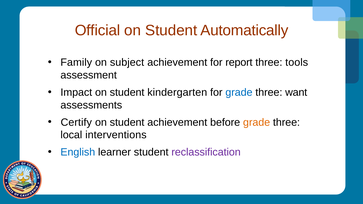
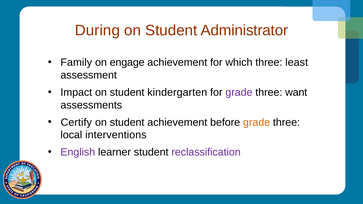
Official: Official -> During
Automatically: Automatically -> Administrator
subject: subject -> engage
report: report -> which
tools: tools -> least
grade at (239, 92) colour: blue -> purple
English colour: blue -> purple
